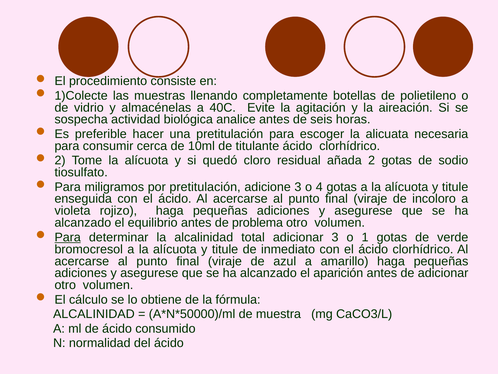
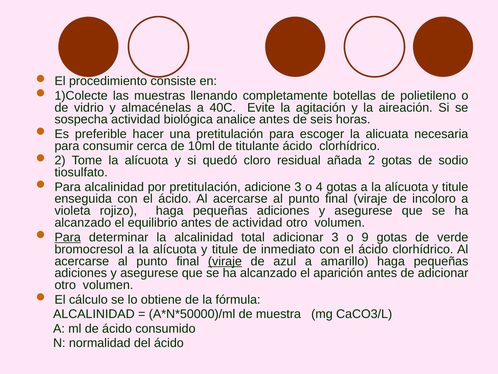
Para miligramos: miligramos -> alcalinidad
de problema: problema -> actividad
1: 1 -> 9
viraje at (225, 261) underline: none -> present
